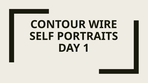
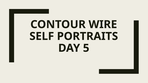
1: 1 -> 5
